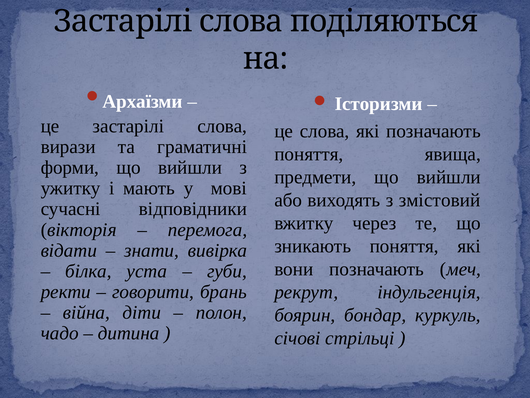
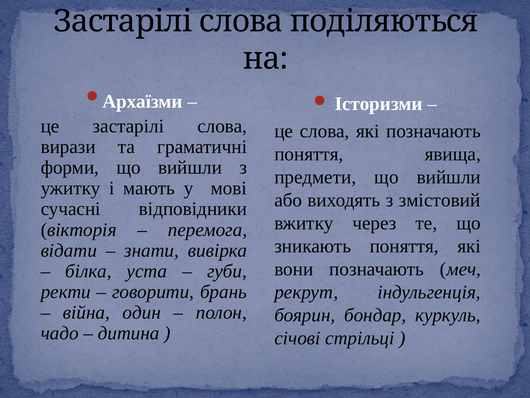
діти: діти -> один
